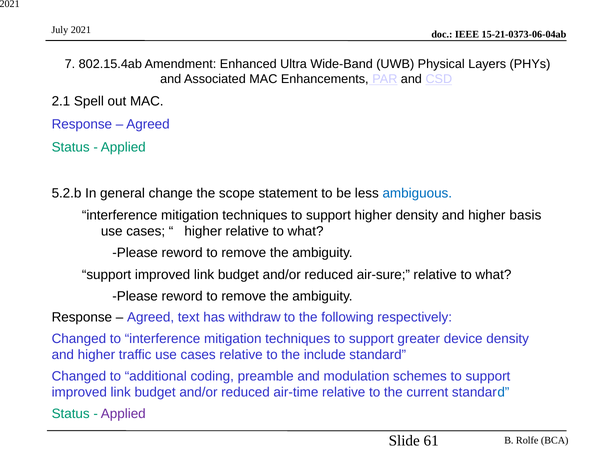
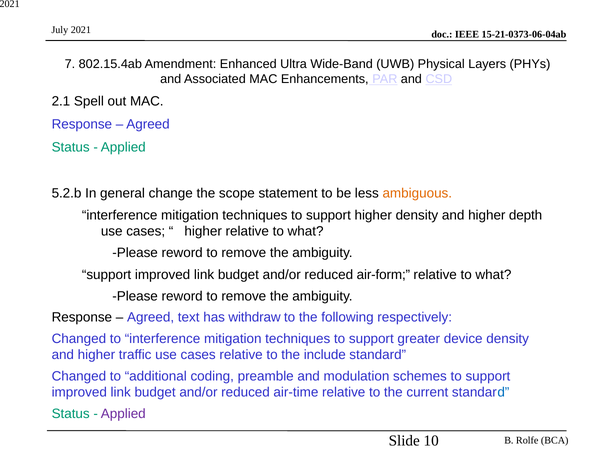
ambiguous colour: blue -> orange
basis: basis -> depth
air-sure: air-sure -> air-form
61: 61 -> 10
